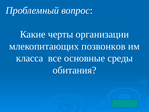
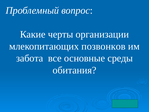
класса: класса -> забота
